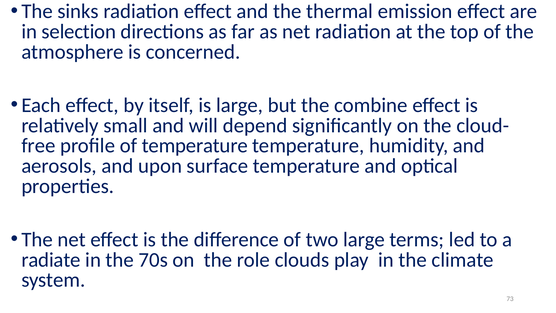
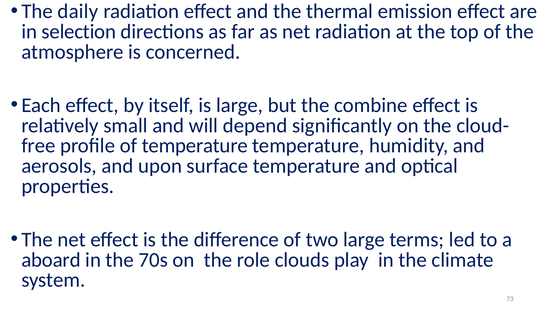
sinks: sinks -> daily
radiate: radiate -> aboard
